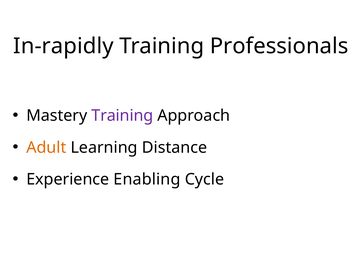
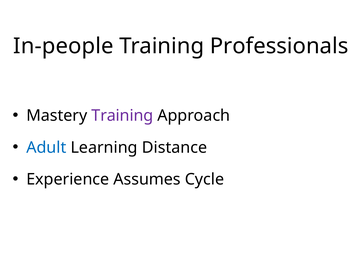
In-rapidly: In-rapidly -> In-people
Adult colour: orange -> blue
Enabling: Enabling -> Assumes
